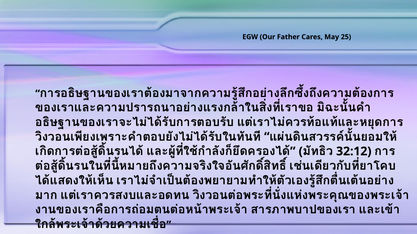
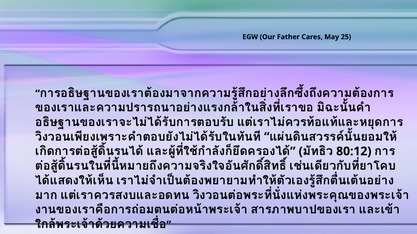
32:12: 32:12 -> 80:12
